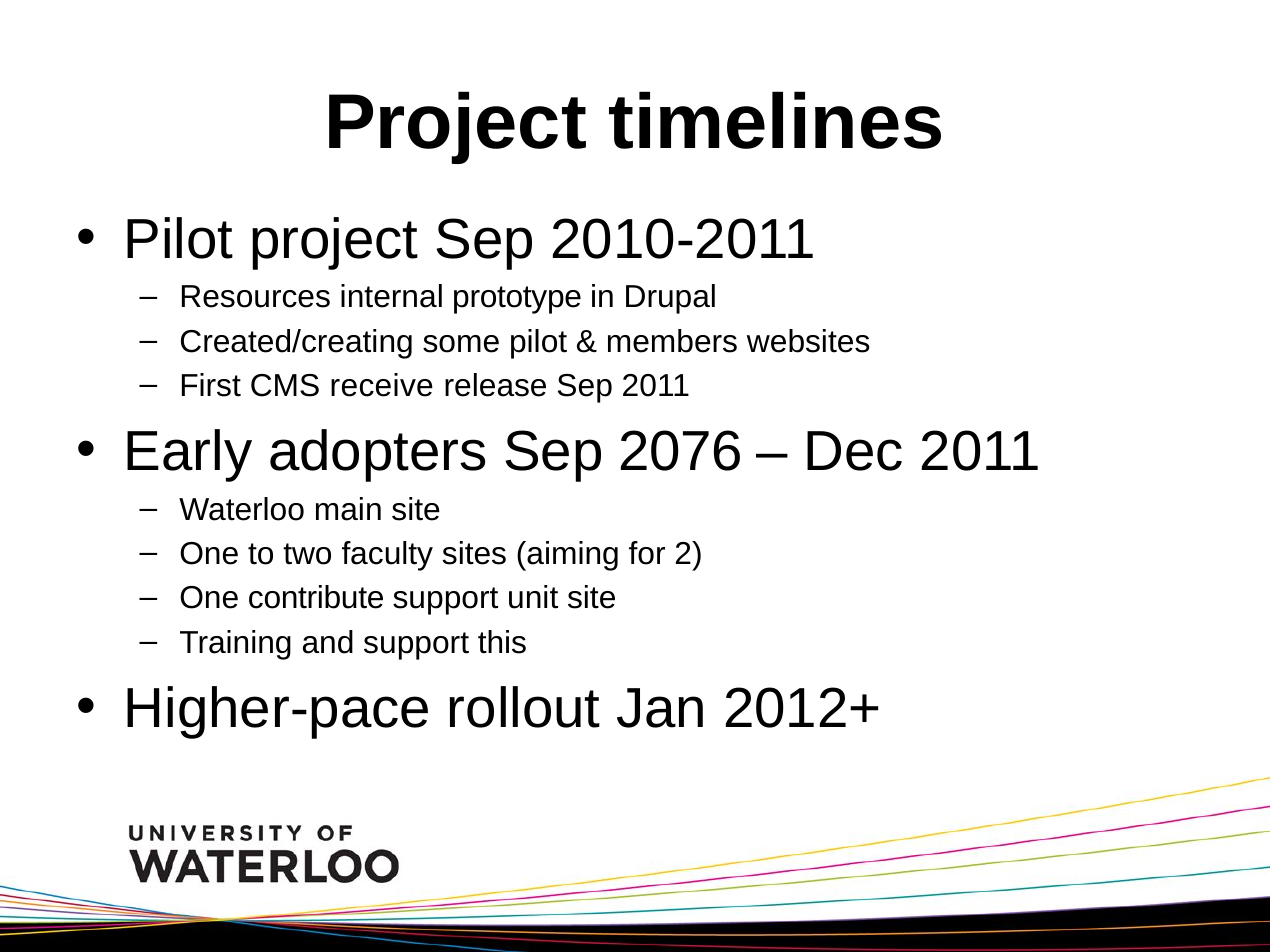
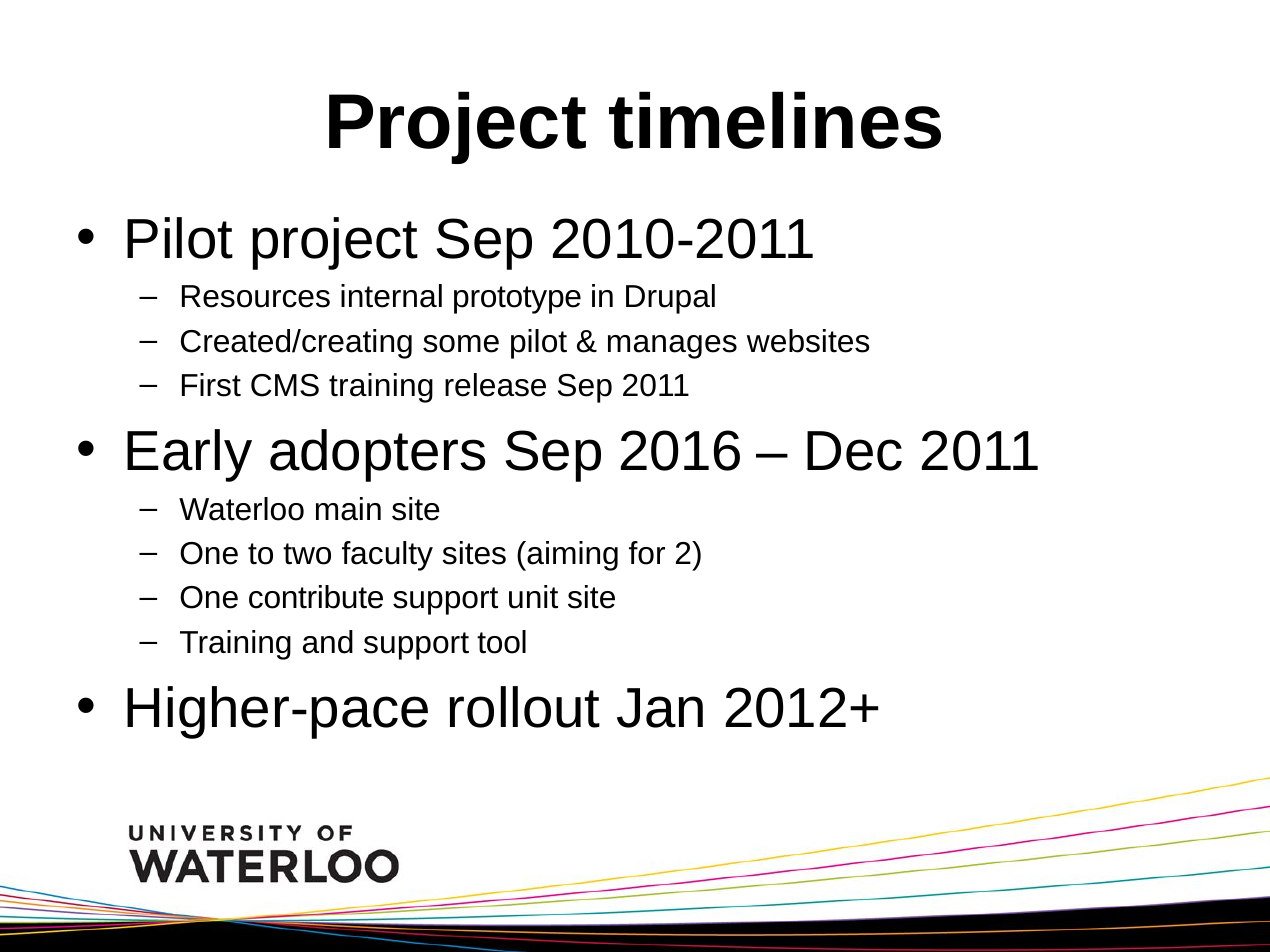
members: members -> manages
CMS receive: receive -> training
2076: 2076 -> 2016
this: this -> tool
